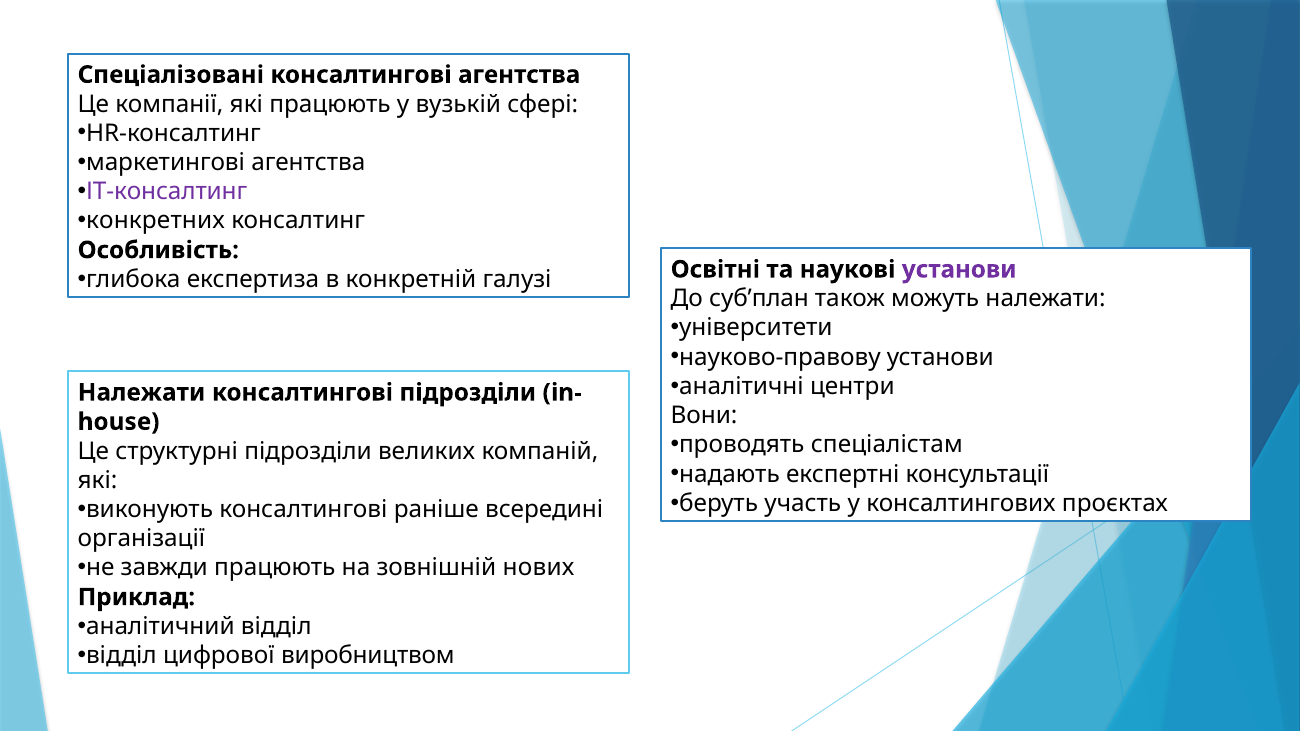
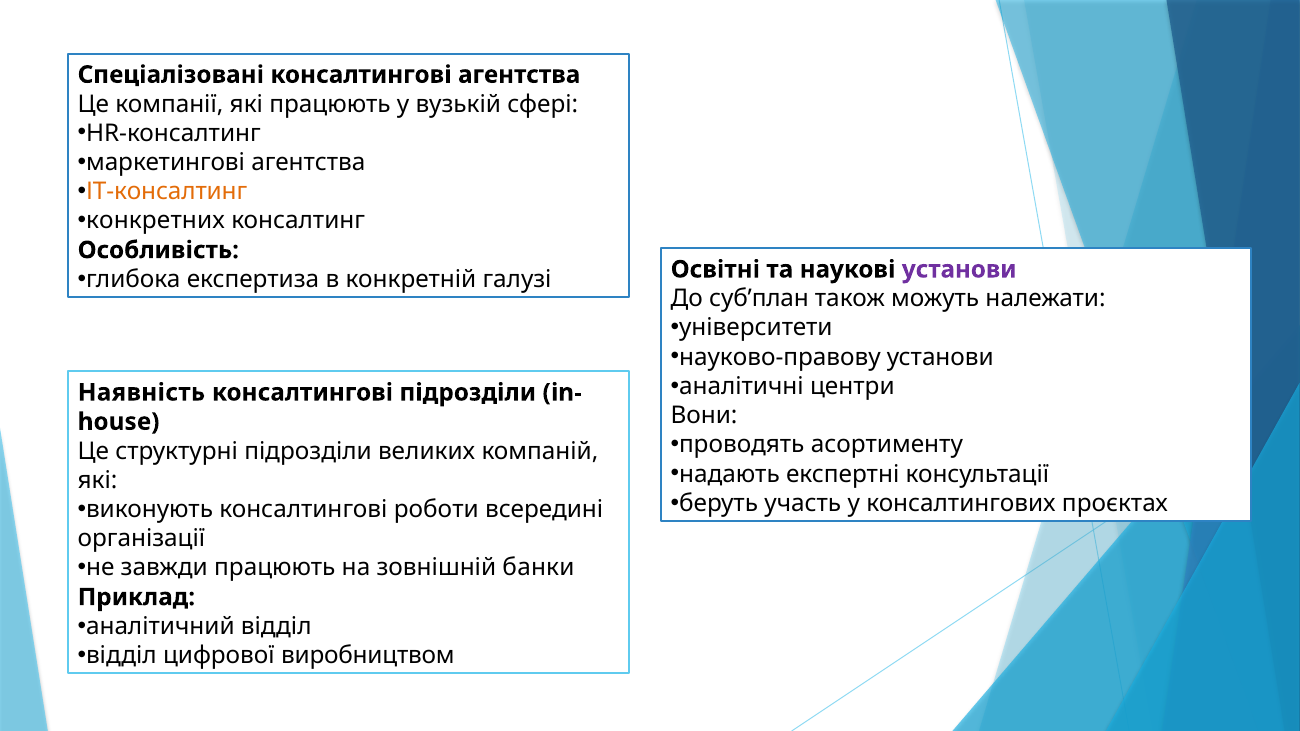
ІТ-консалтинг colour: purple -> orange
Належати at (142, 393): Належати -> Наявність
спеціалістам: спеціалістам -> асортименту
раніше: раніше -> роботи
нових: нових -> банки
